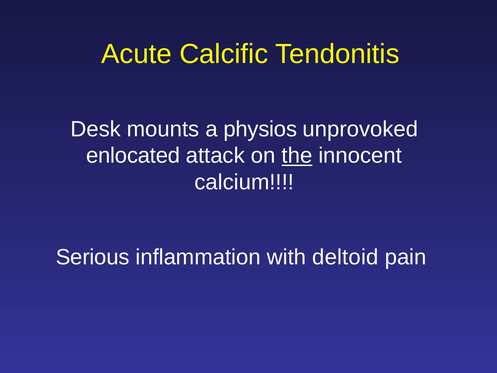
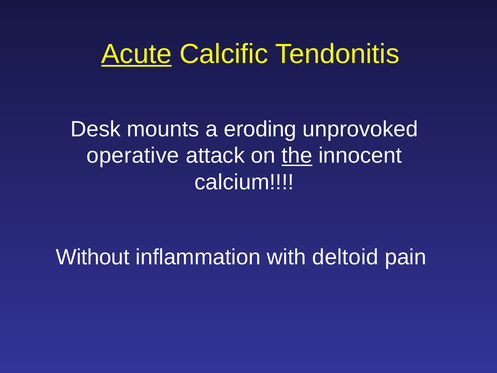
Acute underline: none -> present
physios: physios -> eroding
enlocated: enlocated -> operative
Serious: Serious -> Without
